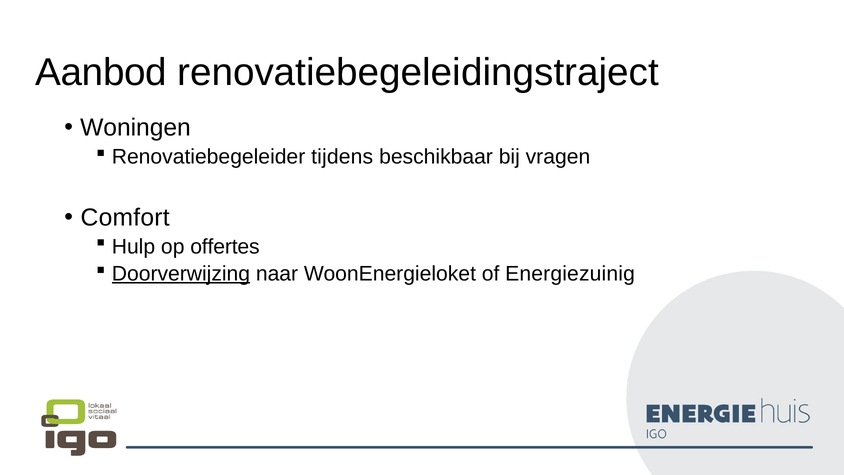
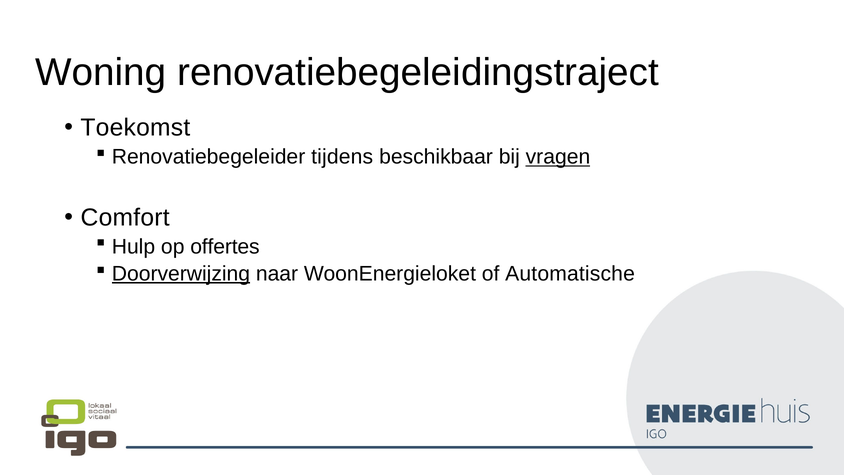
Aanbod: Aanbod -> Woning
Woningen: Woningen -> Toekomst
vragen underline: none -> present
Energiezuinig: Energiezuinig -> Automatische
